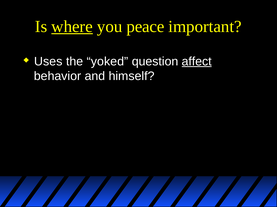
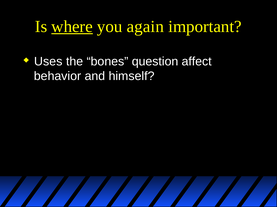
peace: peace -> again
yoked: yoked -> bones
affect underline: present -> none
